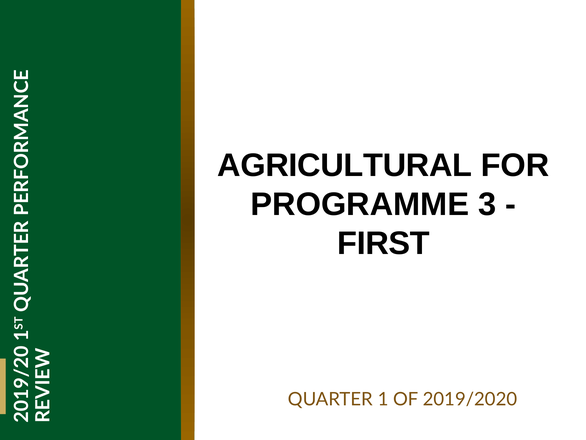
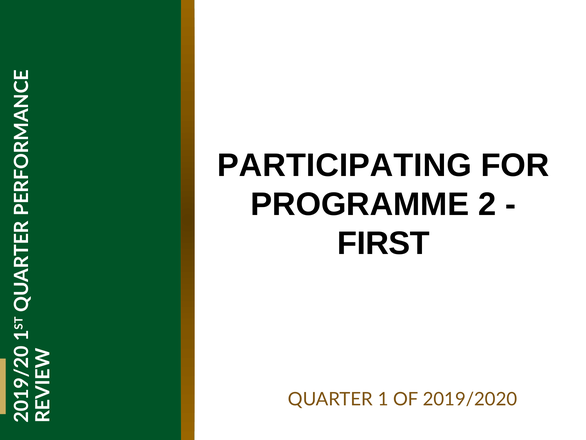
AGRICULTURAL: AGRICULTURAL -> PARTICIPATING
PROGRAMME 3: 3 -> 2
